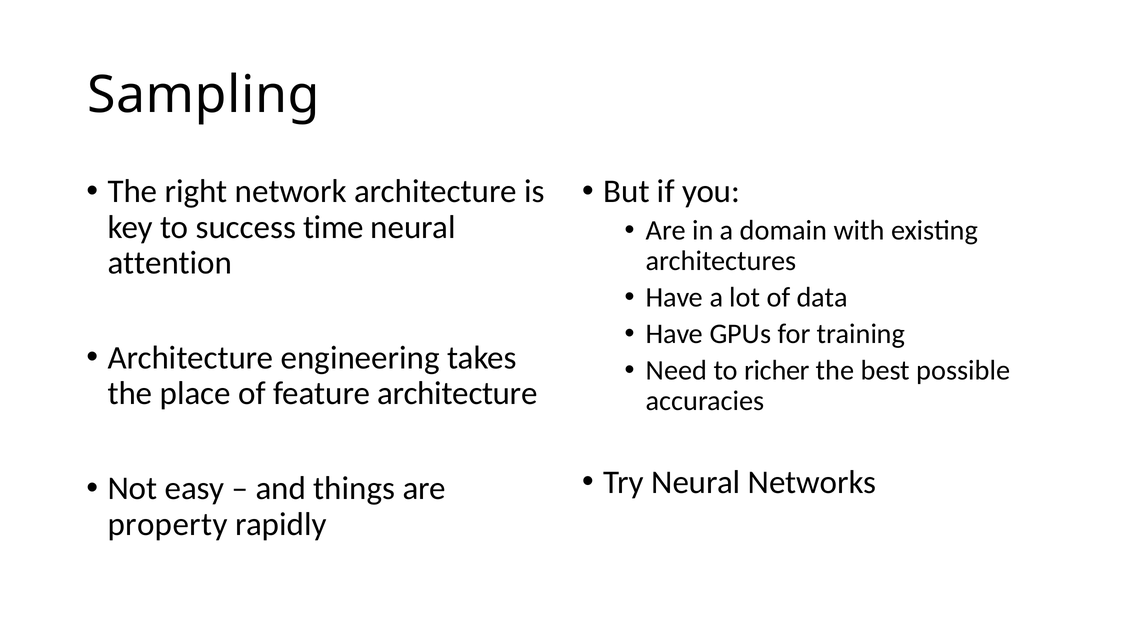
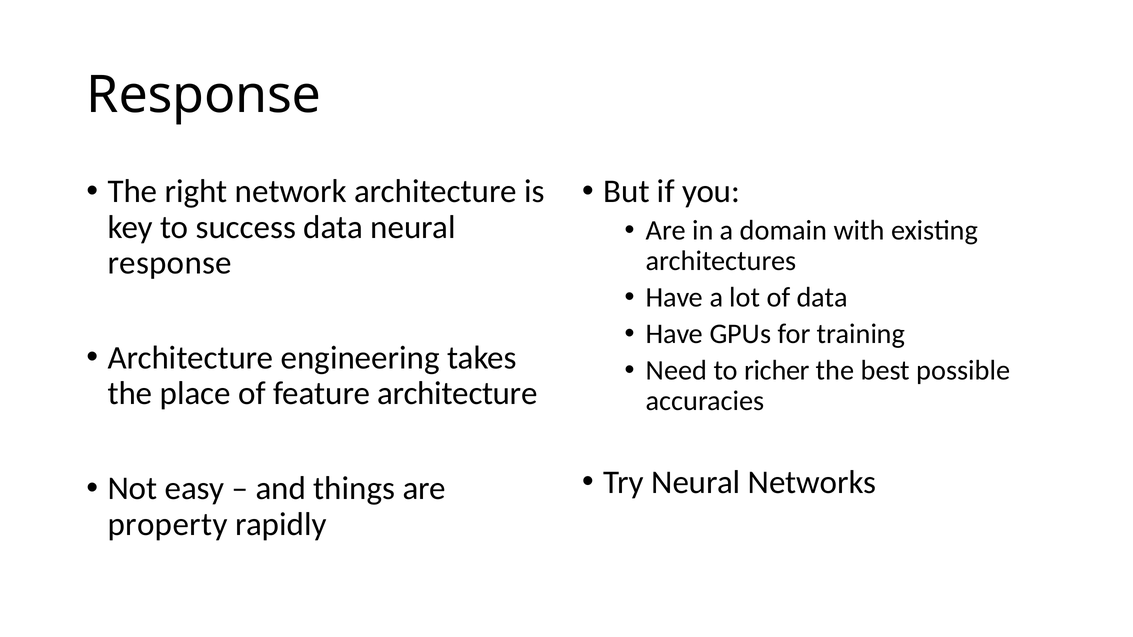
Sampling at (203, 95): Sampling -> Response
success time: time -> data
attention at (170, 263): attention -> response
